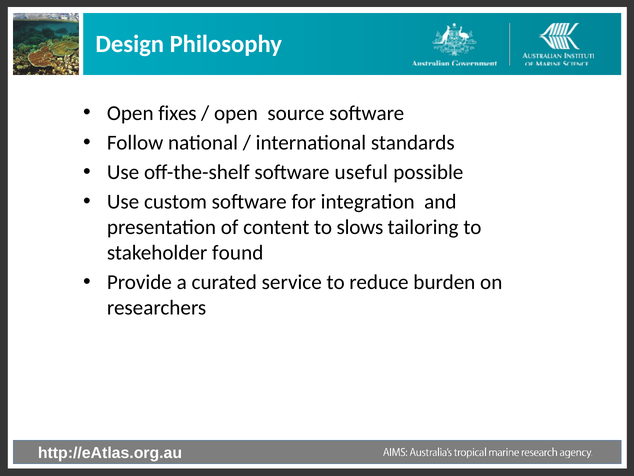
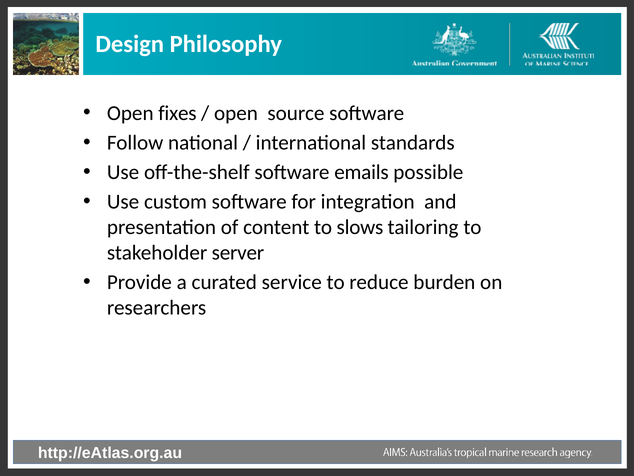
useful: useful -> emails
found: found -> server
